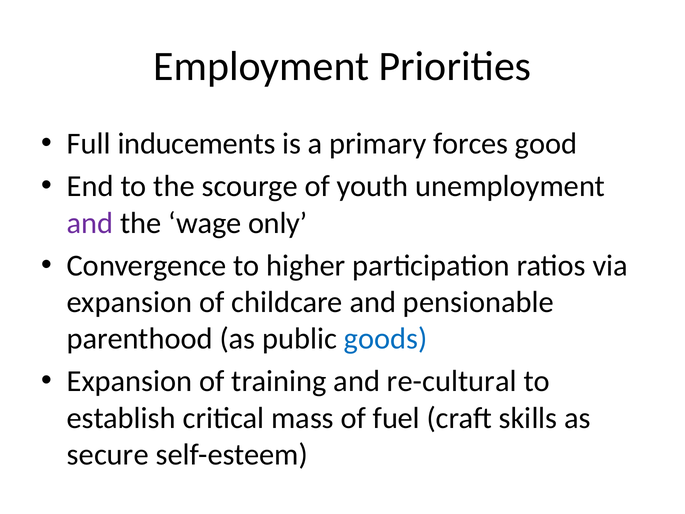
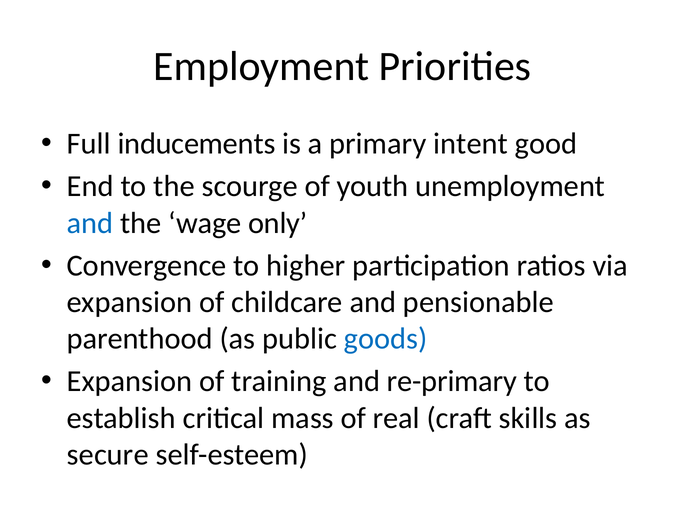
forces: forces -> intent
and at (90, 223) colour: purple -> blue
re-cultural: re-cultural -> re-primary
fuel: fuel -> real
